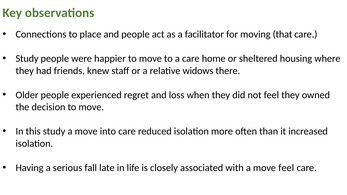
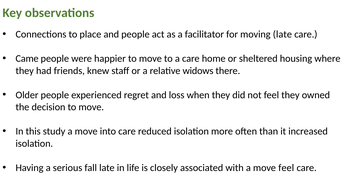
moving that: that -> late
Study at (27, 59): Study -> Came
